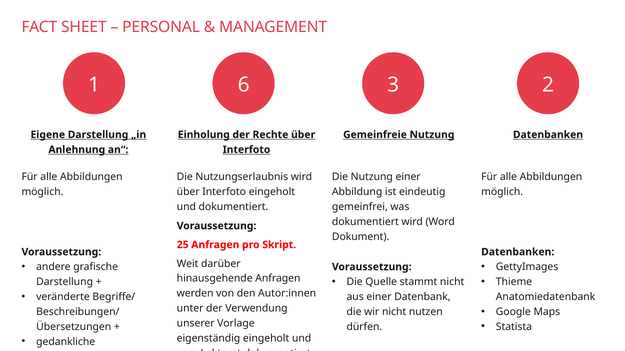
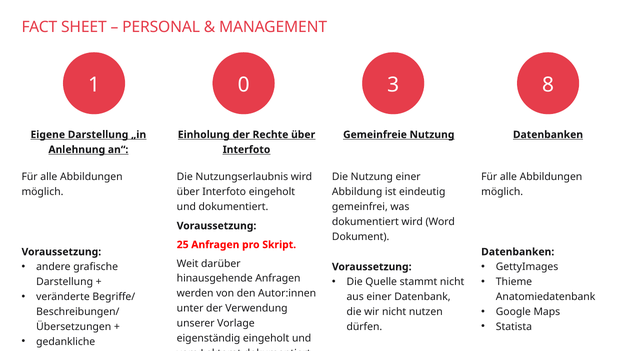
6: 6 -> 0
2: 2 -> 8
